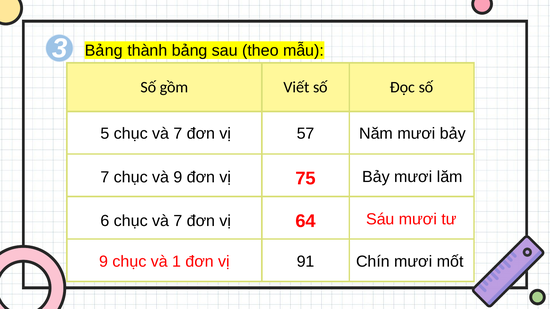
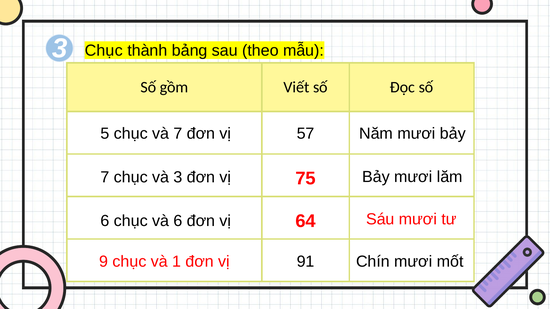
3 Bảng: Bảng -> Chục
và 9: 9 -> 3
6 chục và 7: 7 -> 6
